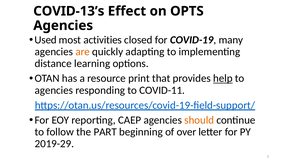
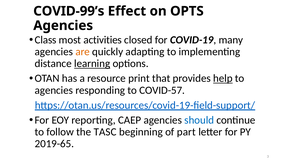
COVID-13’s: COVID-13’s -> COVID-99’s
Used: Used -> Class
learning underline: none -> present
COVID-11: COVID-11 -> COVID-57
should colour: orange -> blue
PART: PART -> TASC
over: over -> part
2019-29: 2019-29 -> 2019-65
